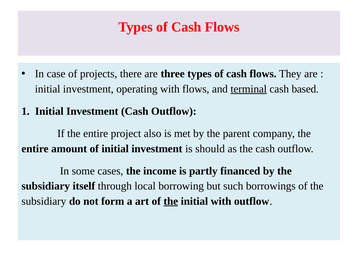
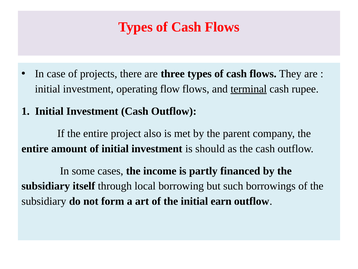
operating with: with -> flow
based: based -> rupee
the at (171, 201) underline: present -> none
initial with: with -> earn
